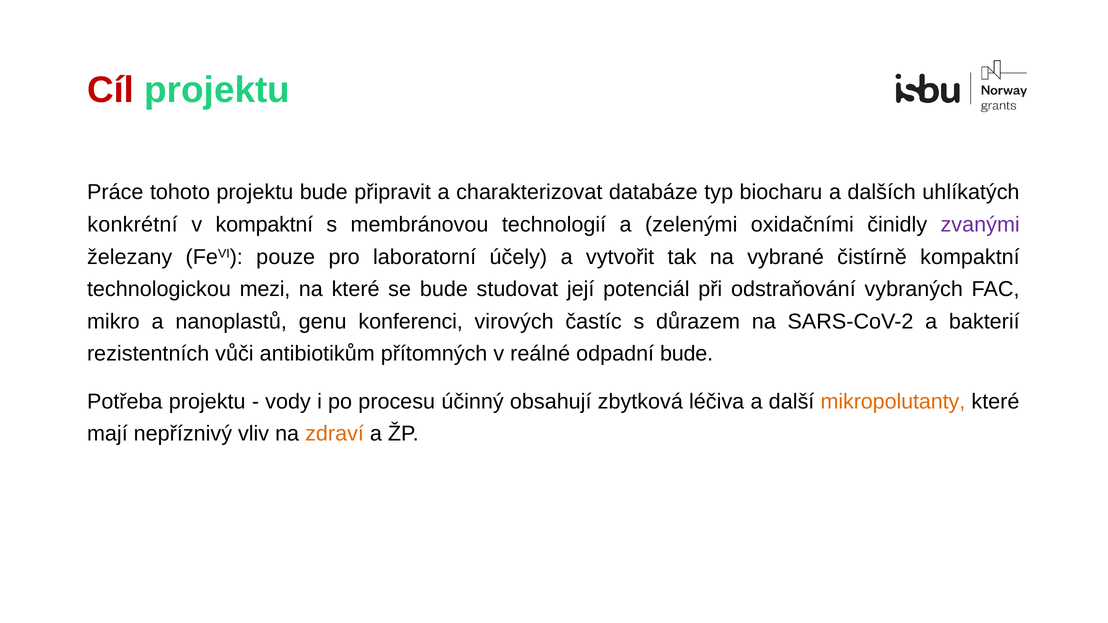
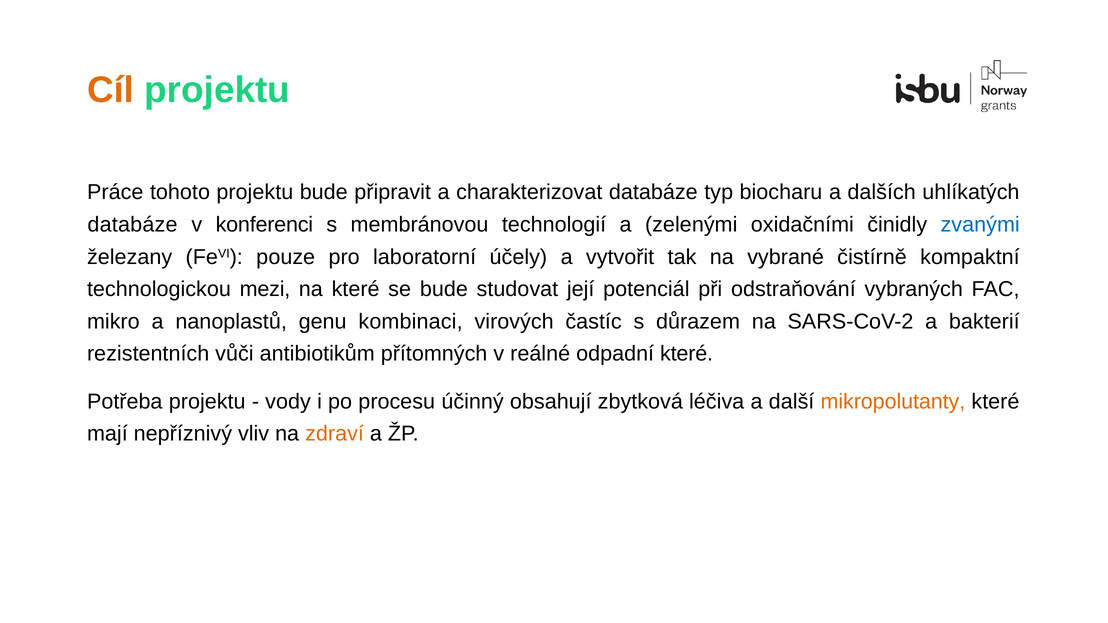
Cíl colour: red -> orange
konkrétní at (133, 225): konkrétní -> databáze
v kompaktní: kompaktní -> konferenci
zvanými colour: purple -> blue
konferenci: konferenci -> kombinaci
odpadní bude: bude -> které
